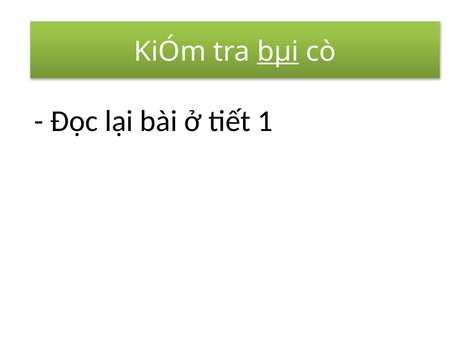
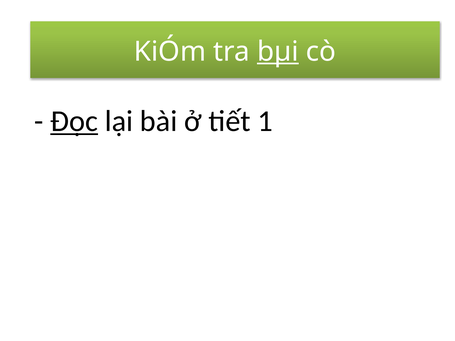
Đọc underline: none -> present
